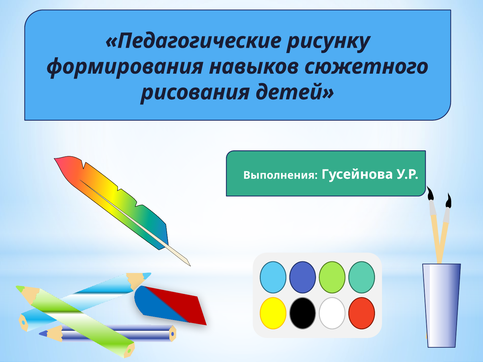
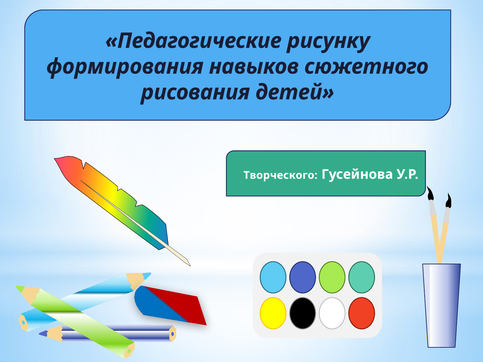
Выполнения: Выполнения -> Творческого
